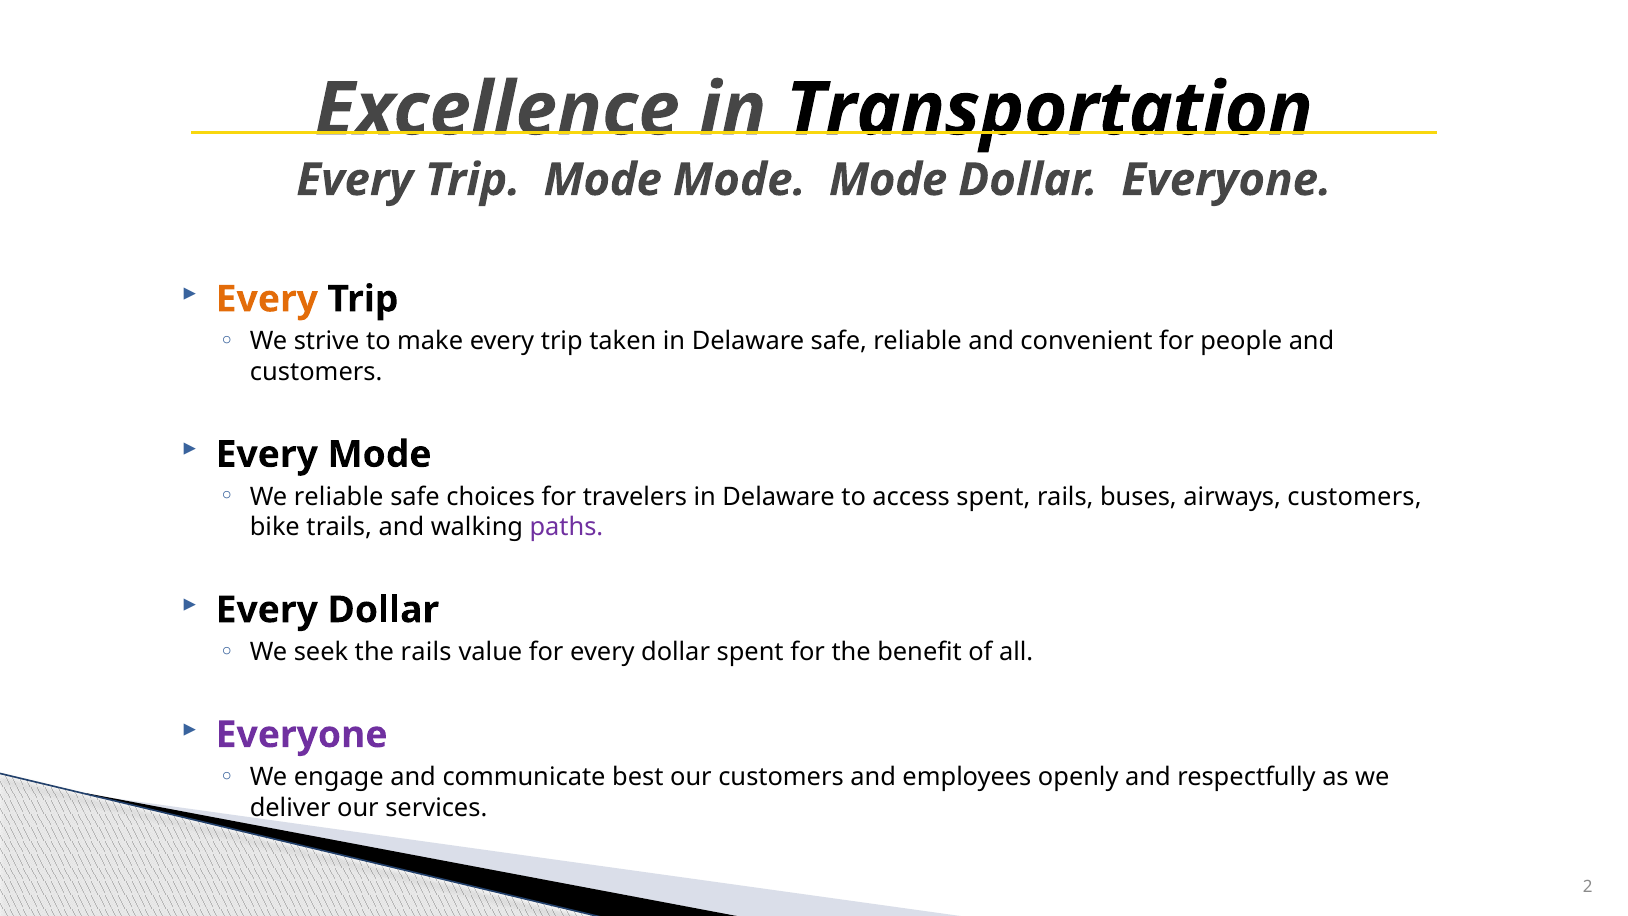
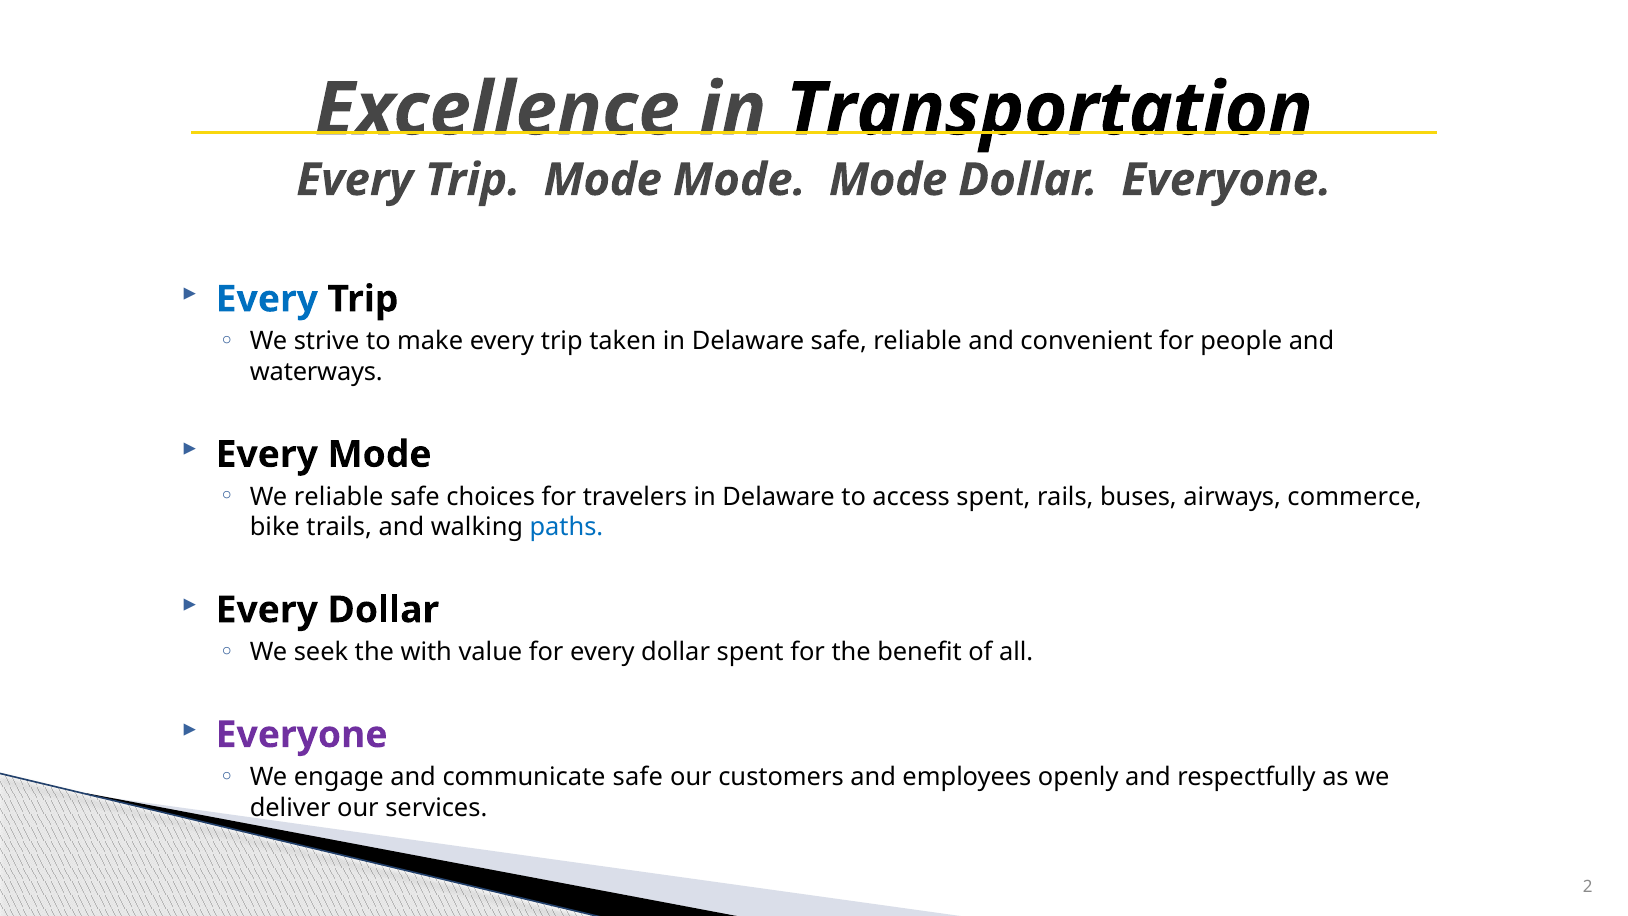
Every at (267, 299) colour: orange -> blue
customers at (316, 372): customers -> waterways
airways customers: customers -> commerce
paths colour: purple -> blue
the rails: rails -> with
communicate best: best -> safe
